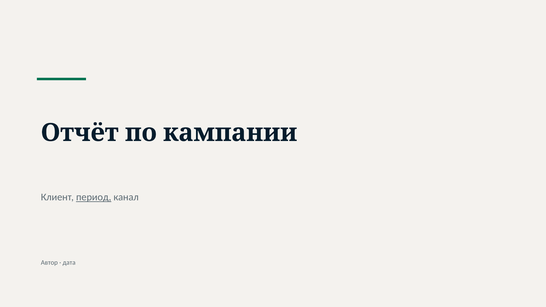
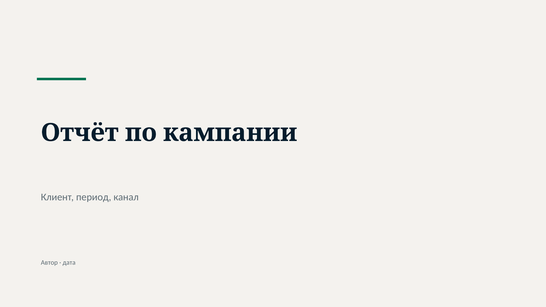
период underline: present -> none
